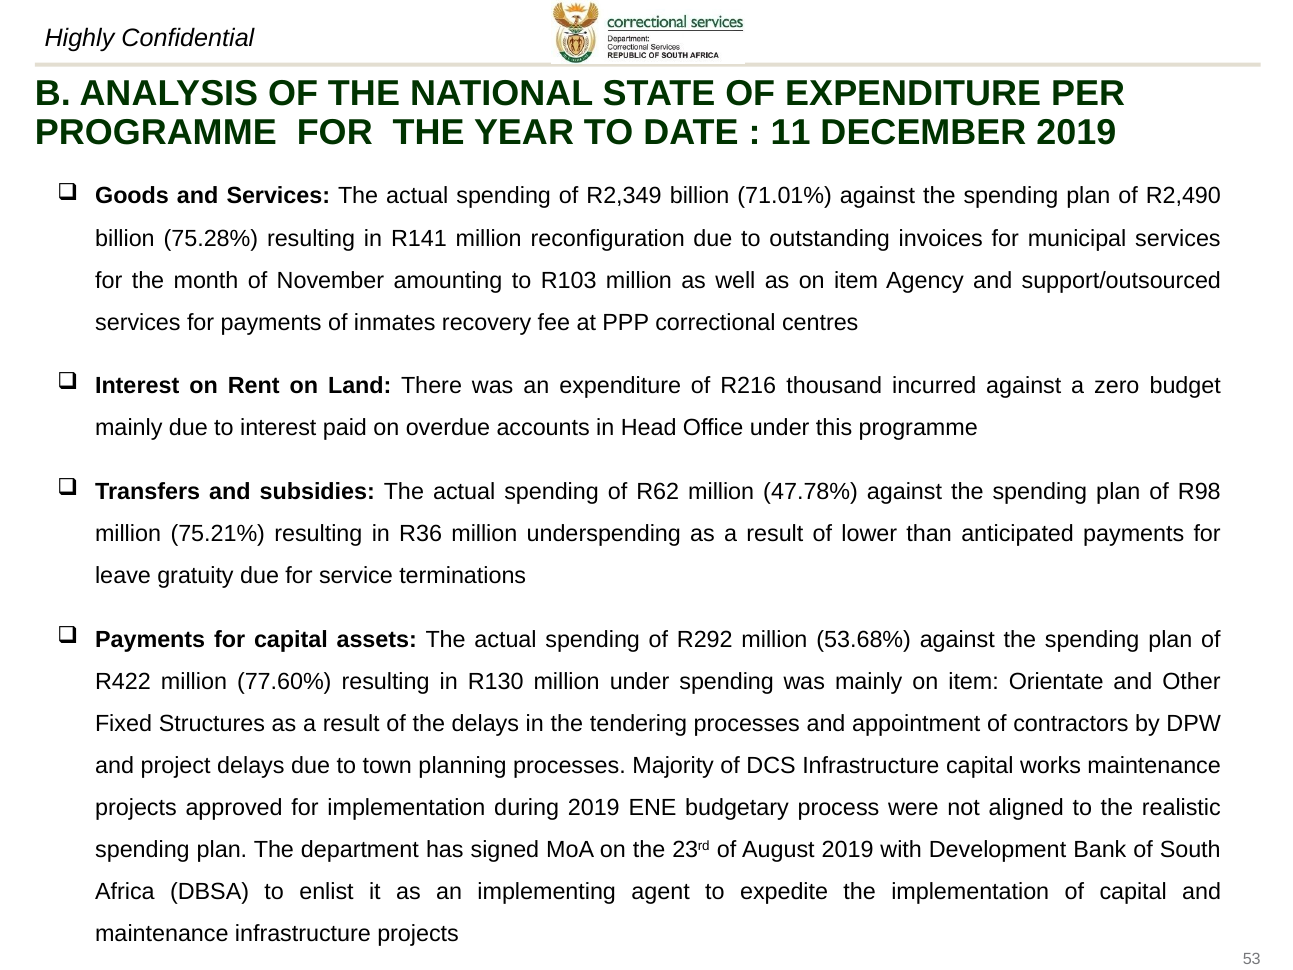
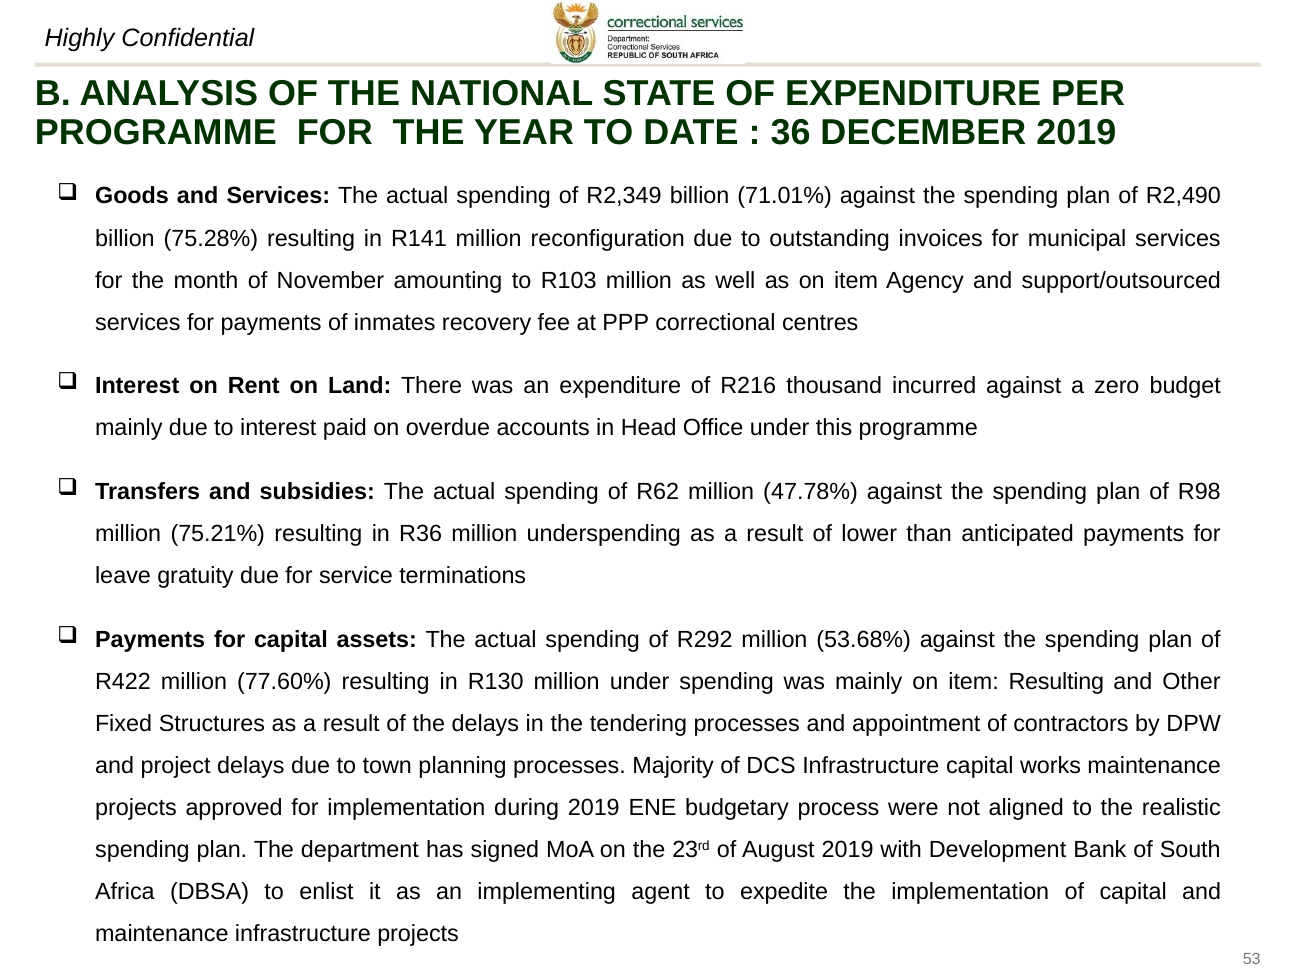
11: 11 -> 36
item Orientate: Orientate -> Resulting
